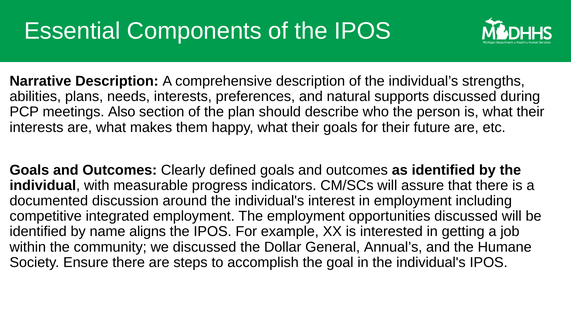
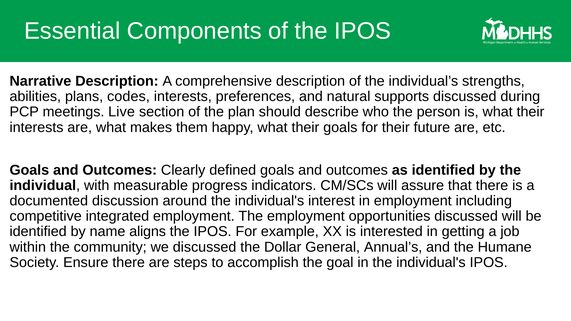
needs: needs -> codes
Also: Also -> Live
